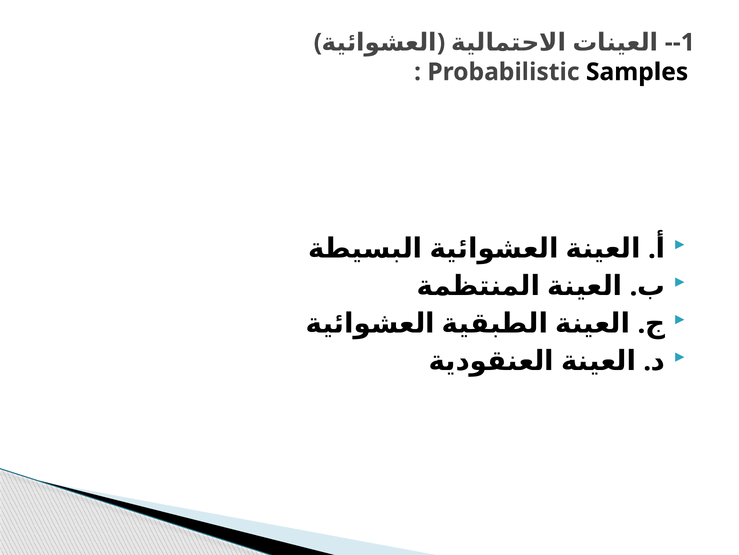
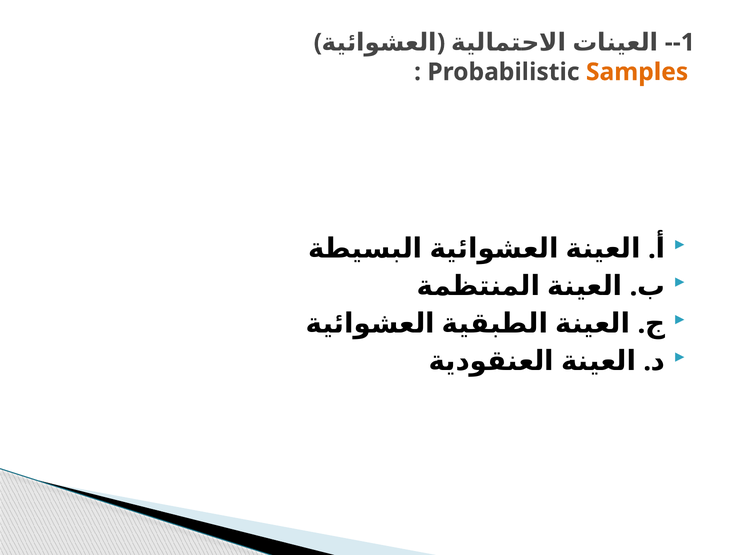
Samples colour: black -> orange
